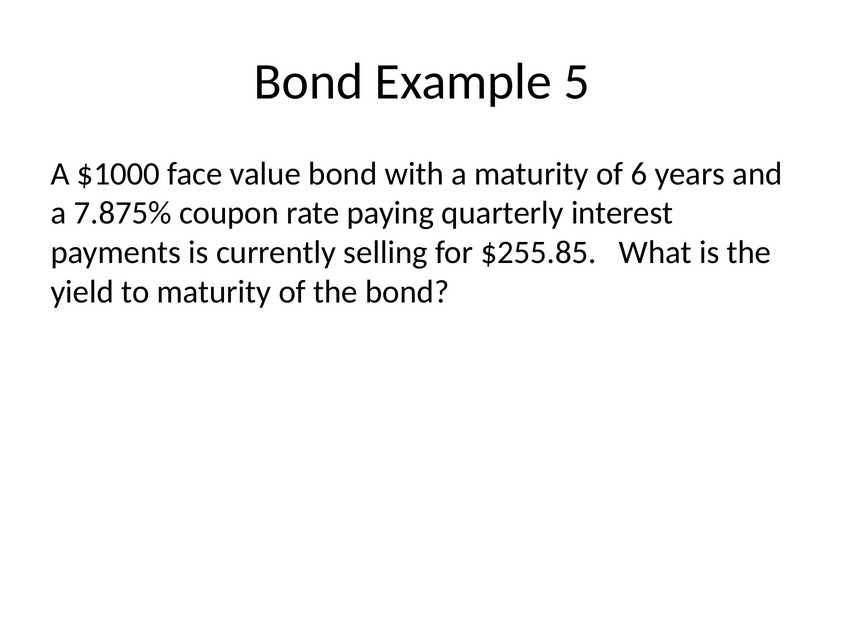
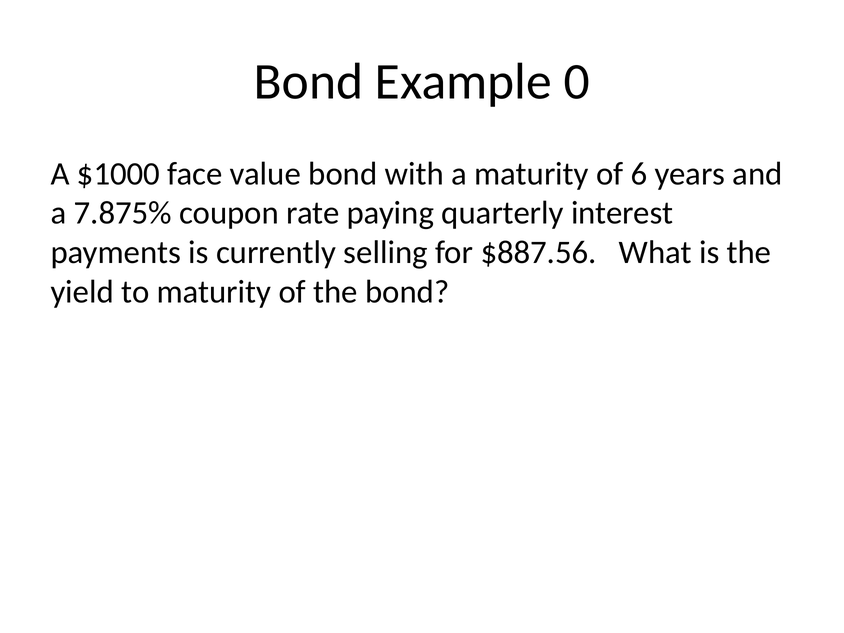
5: 5 -> 0
$255.85: $255.85 -> $887.56
